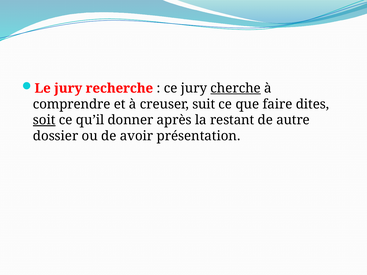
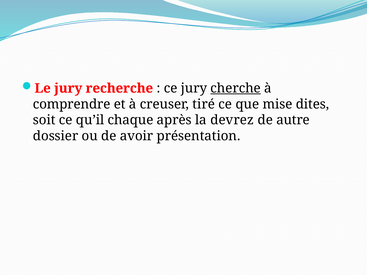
suit: suit -> tiré
faire: faire -> mise
soit underline: present -> none
donner: donner -> chaque
restant: restant -> devrez
